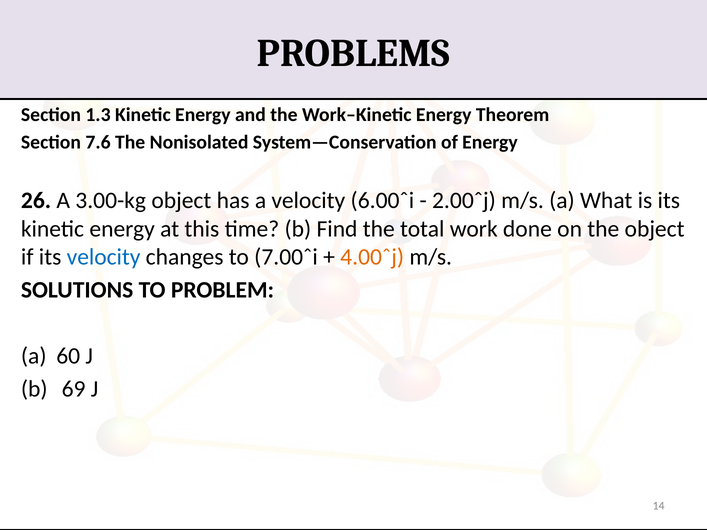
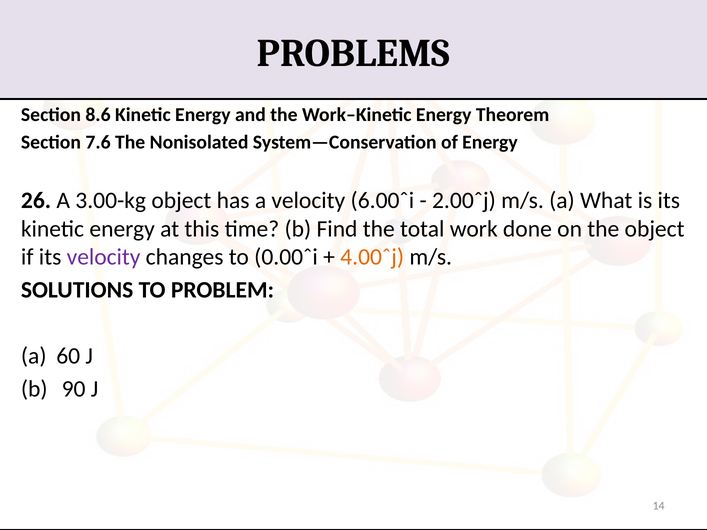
1.3: 1.3 -> 8.6
velocity at (104, 257) colour: blue -> purple
7.00ˆi: 7.00ˆi -> 0.00ˆi
69: 69 -> 90
